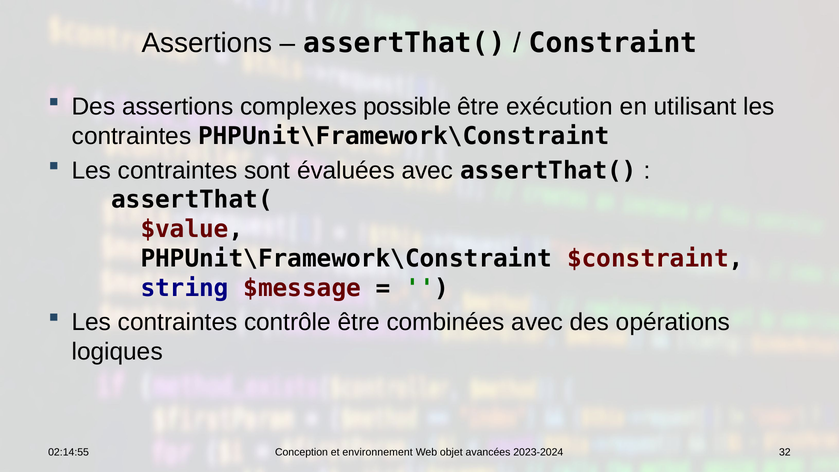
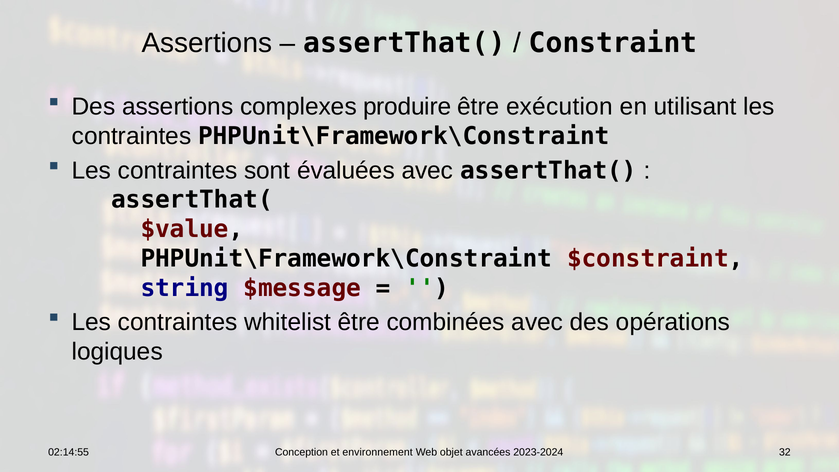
possible: possible -> produire
contrôle: contrôle -> whitelist
